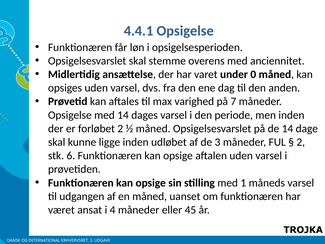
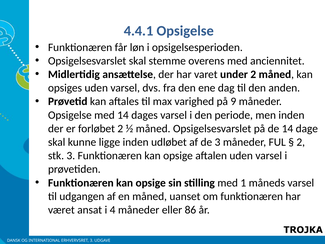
under 0: 0 -> 2
7: 7 -> 9
stk 6: 6 -> 3
45: 45 -> 86
